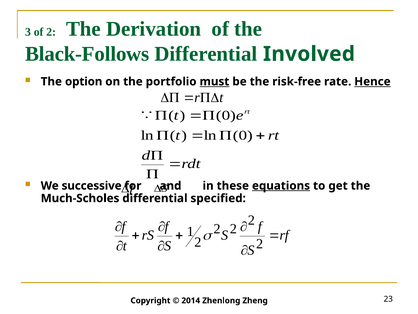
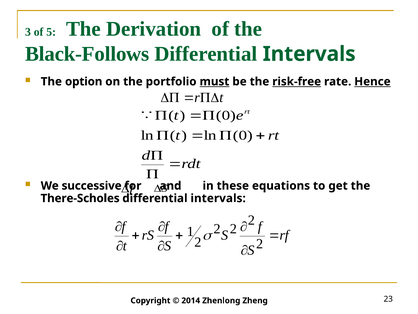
of 2: 2 -> 5
Involved at (309, 54): Involved -> Intervals
risk-free underline: none -> present
equations underline: present -> none
Much-Scholes: Much-Scholes -> There-Scholes
specified at (218, 198): specified -> intervals
